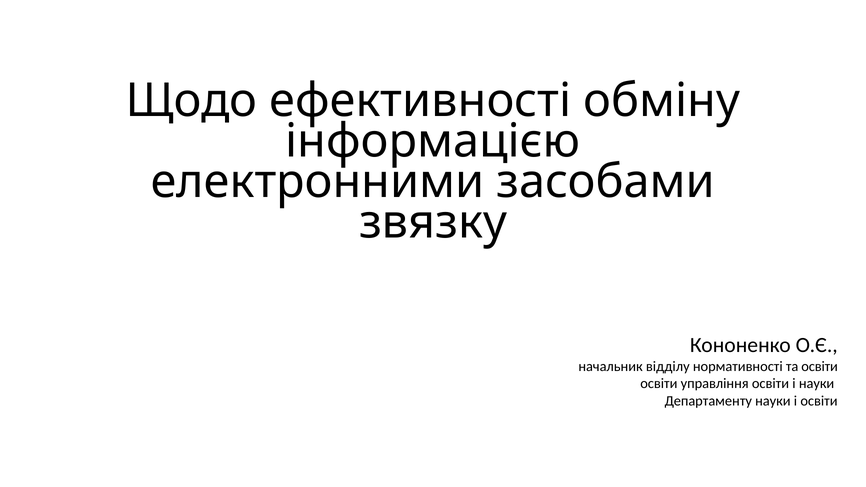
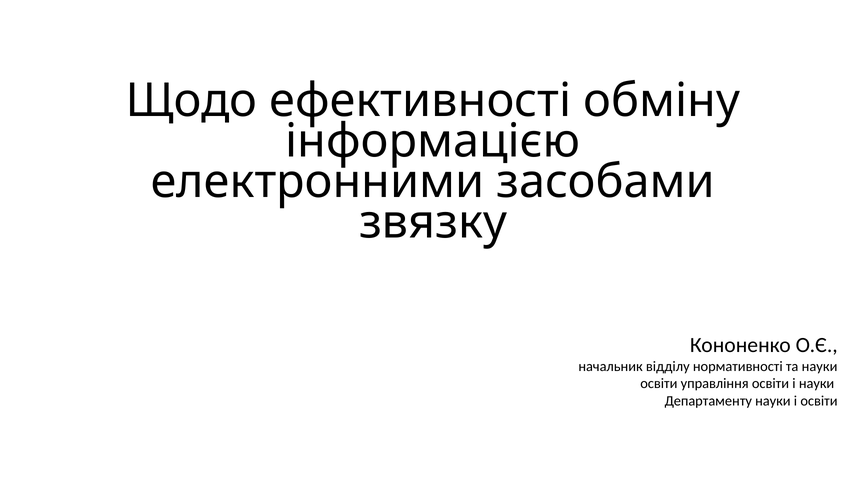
та освіти: освіти -> науки
